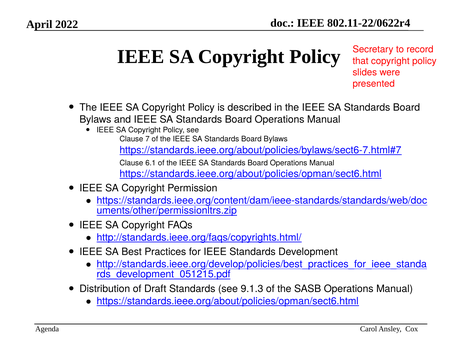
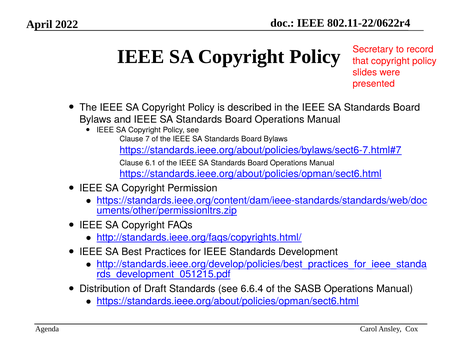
9.1.3: 9.1.3 -> 6.6.4
